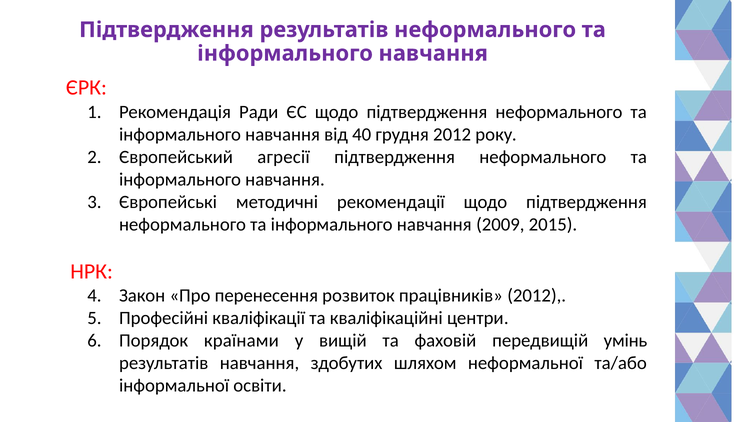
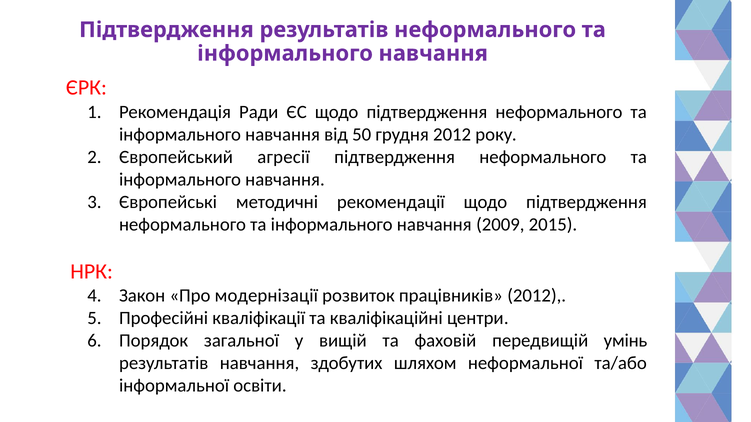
40: 40 -> 50
перенесення: перенесення -> модернізації
країнами: країнами -> загальної
